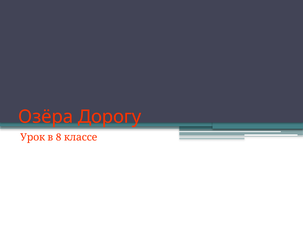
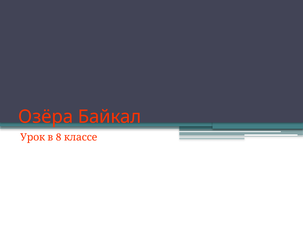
Дорогу: Дорогу -> Байкал
